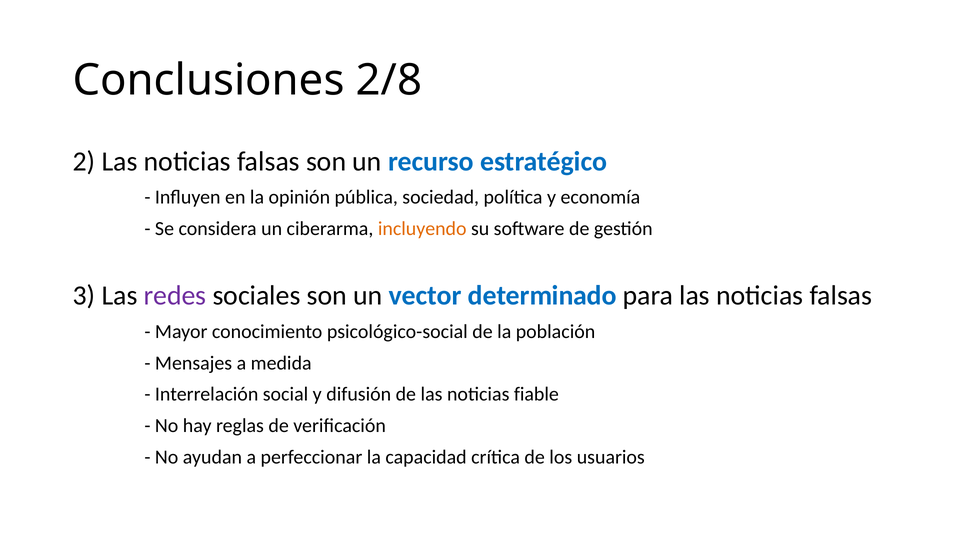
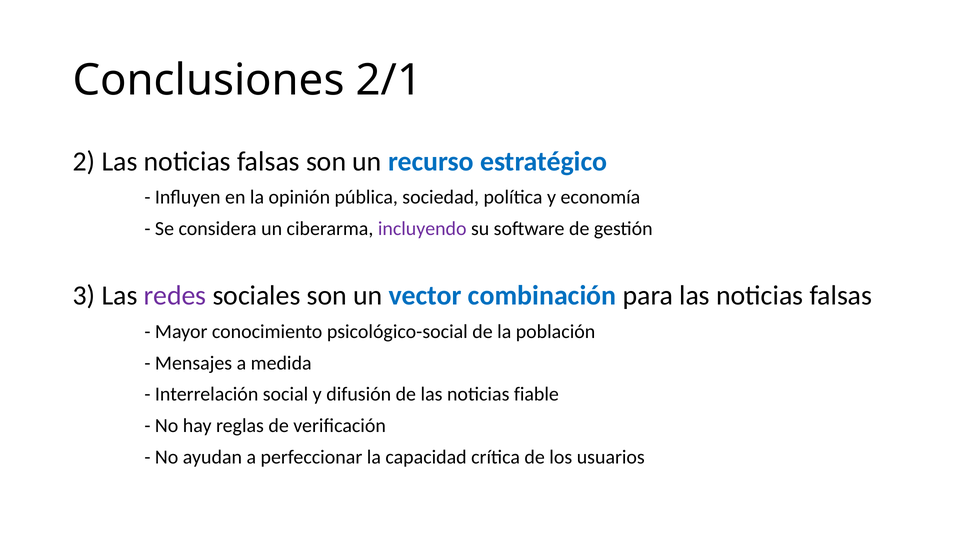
2/8: 2/8 -> 2/1
incluyendo colour: orange -> purple
determinado: determinado -> combinación
